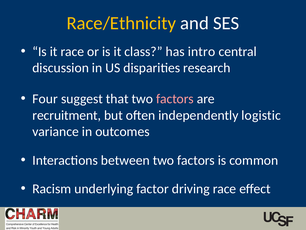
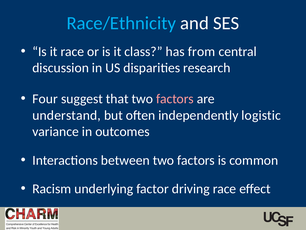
Race/Ethnicity colour: yellow -> light blue
intro: intro -> from
recruitment: recruitment -> understand
